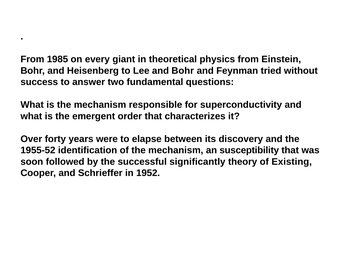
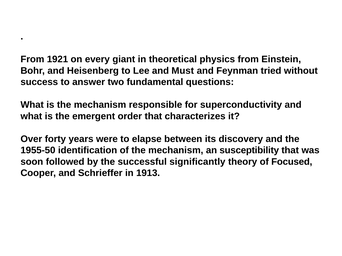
1985: 1985 -> 1921
and Bohr: Bohr -> Must
1955-52: 1955-52 -> 1955-50
Existing: Existing -> Focused
1952: 1952 -> 1913
